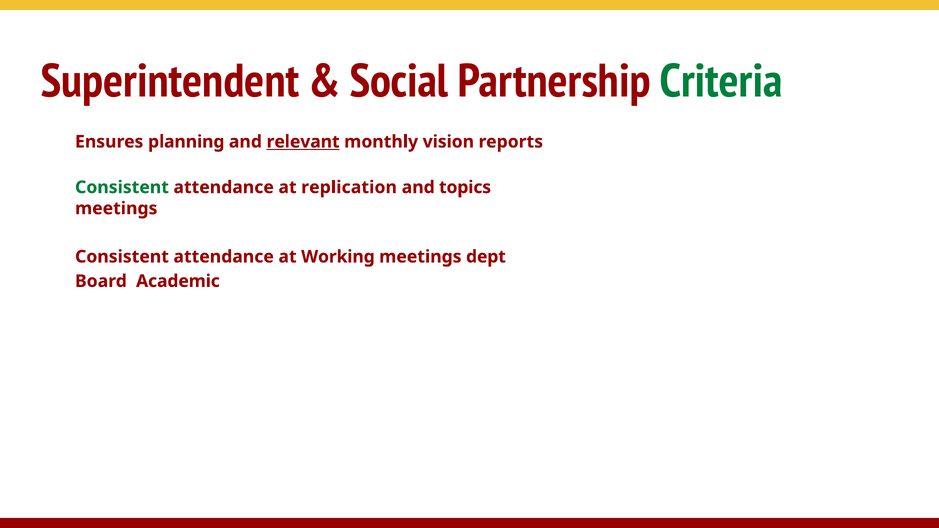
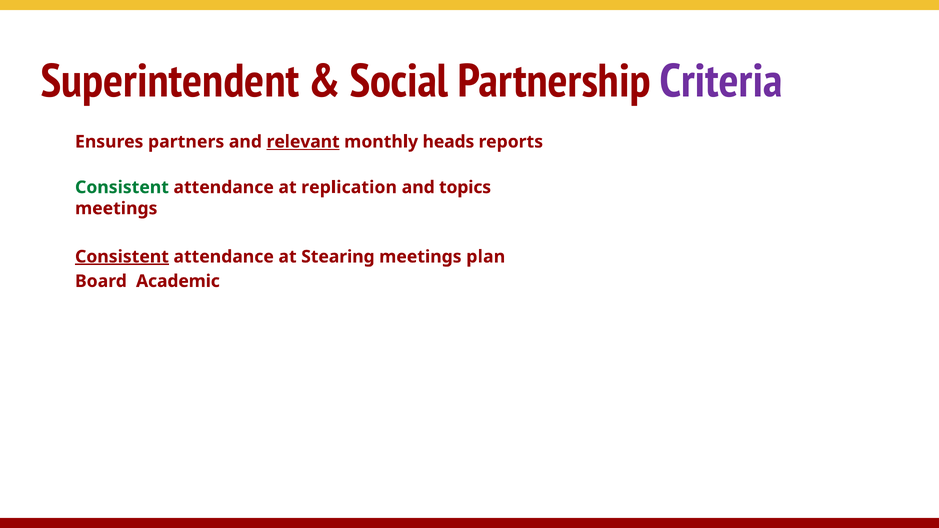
Criteria colour: green -> purple
planning: planning -> partners
vision: vision -> heads
Consistent at (122, 257) underline: none -> present
Working: Working -> Stearing
dept: dept -> plan
